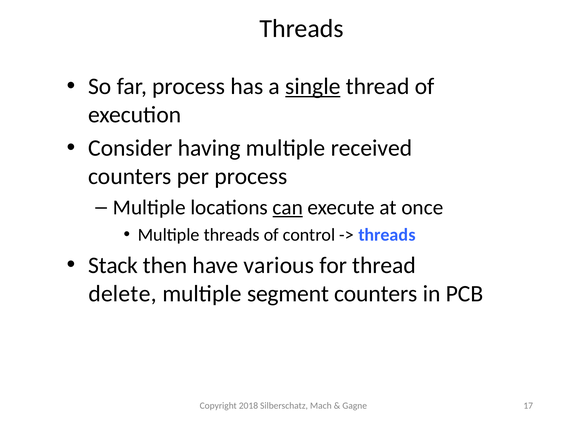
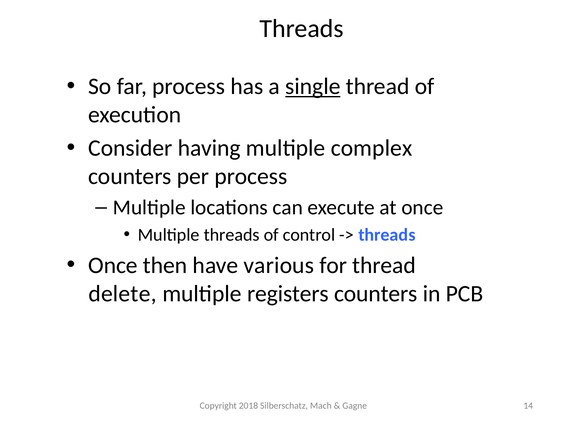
received: received -> complex
can underline: present -> none
Stack at (113, 265): Stack -> Once
segment: segment -> registers
17: 17 -> 14
